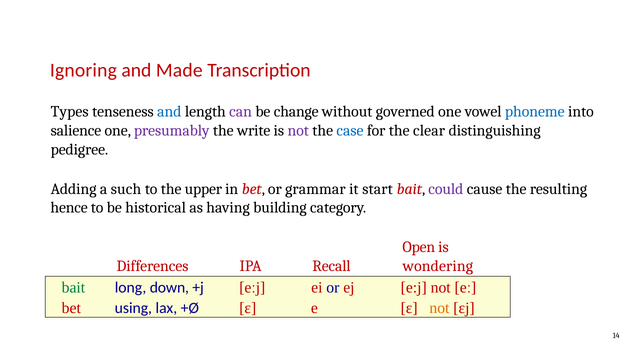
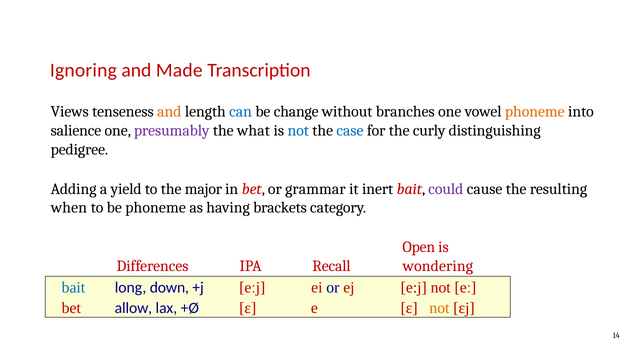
Types: Types -> Views
and at (169, 112) colour: blue -> orange
can colour: purple -> blue
governed: governed -> branches
phoneme at (535, 112) colour: blue -> orange
write: write -> what
not at (298, 130) colour: purple -> blue
clear: clear -> curly
such: such -> yield
upper: upper -> major
start: start -> inert
hence: hence -> when
be historical: historical -> phoneme
building: building -> brackets
bait at (73, 287) colour: green -> blue
using: using -> allow
